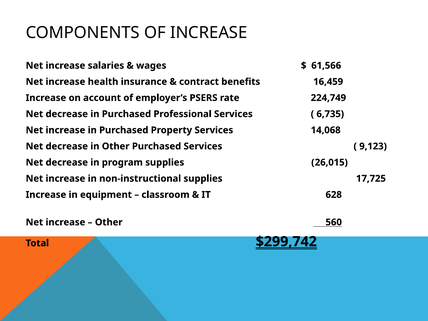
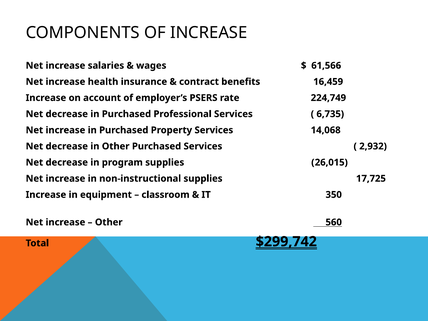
9,123: 9,123 -> 2,932
628: 628 -> 350
